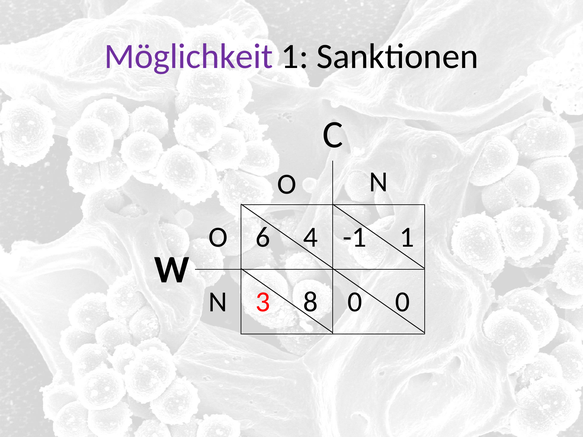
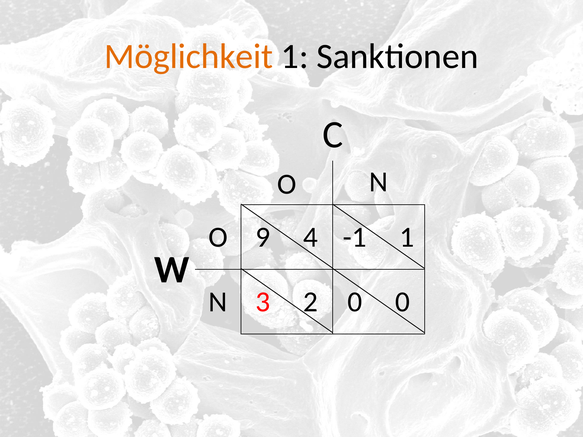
Möglichkeit colour: purple -> orange
6: 6 -> 9
8: 8 -> 2
